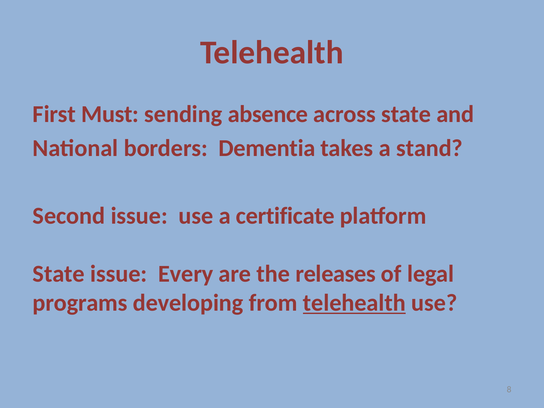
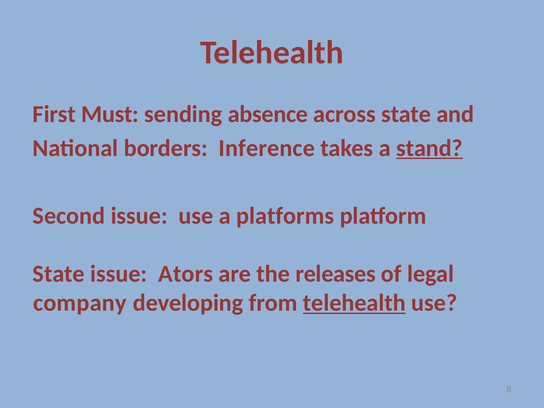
Dementia: Dementia -> Inference
stand underline: none -> present
certificate: certificate -> platforms
Every: Every -> Ators
programs: programs -> company
